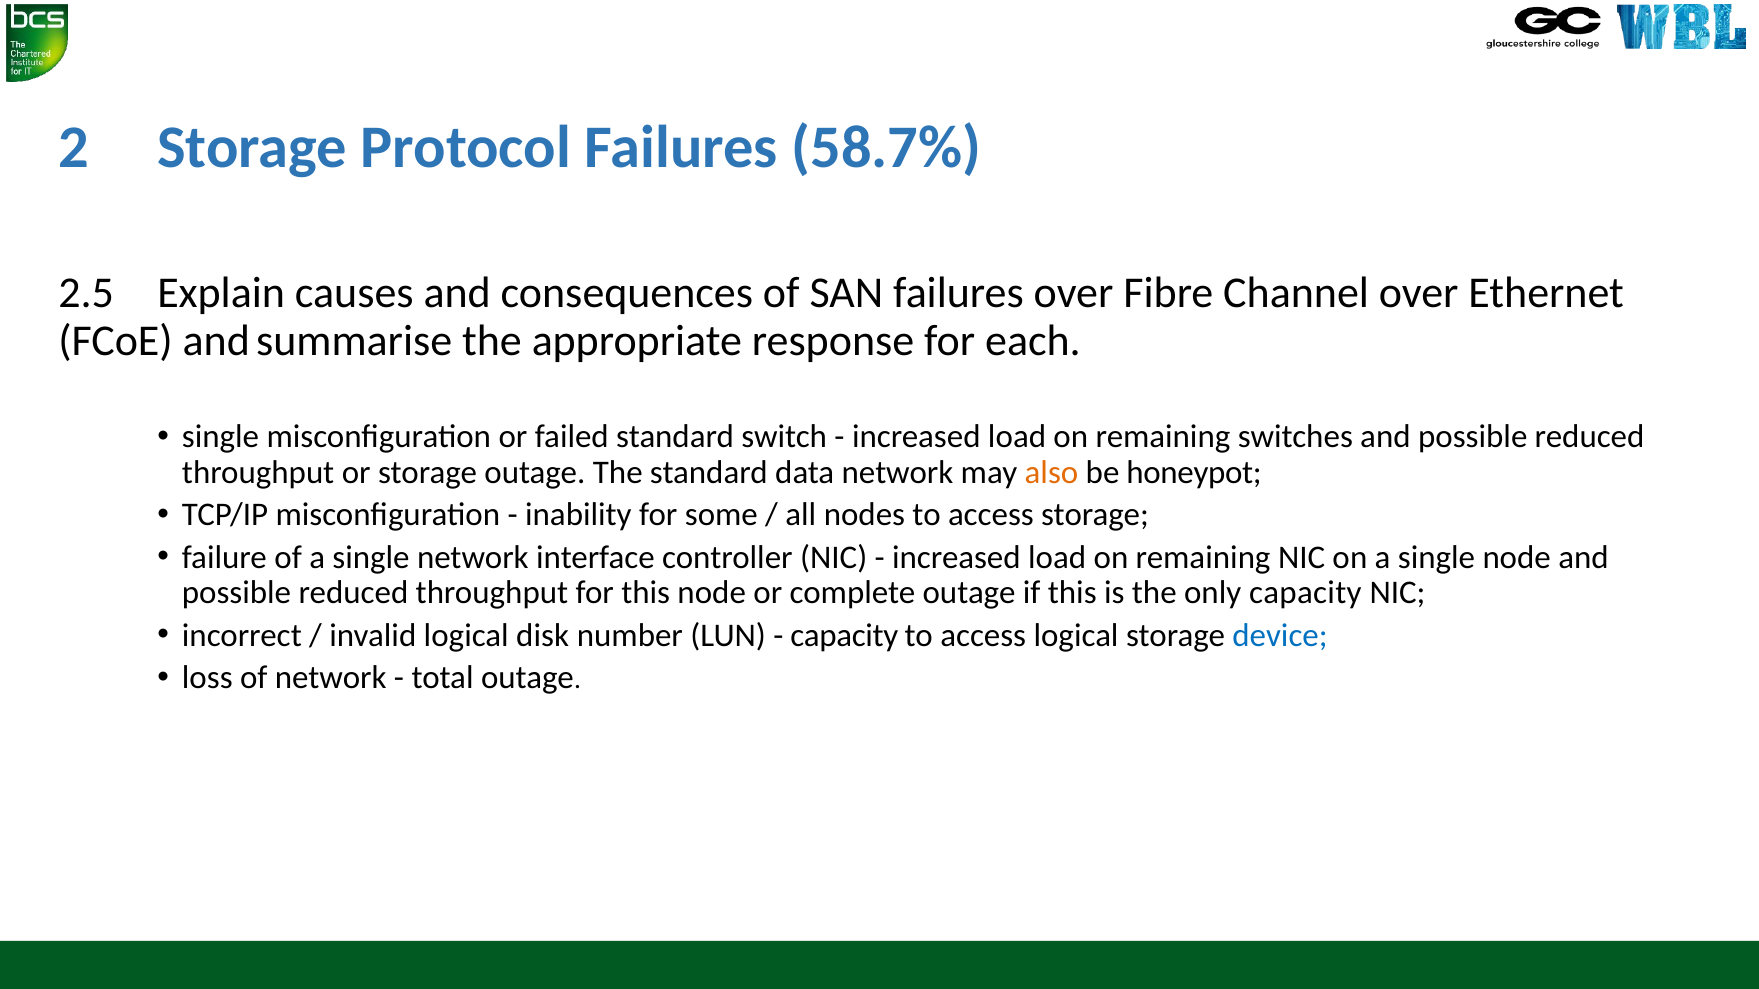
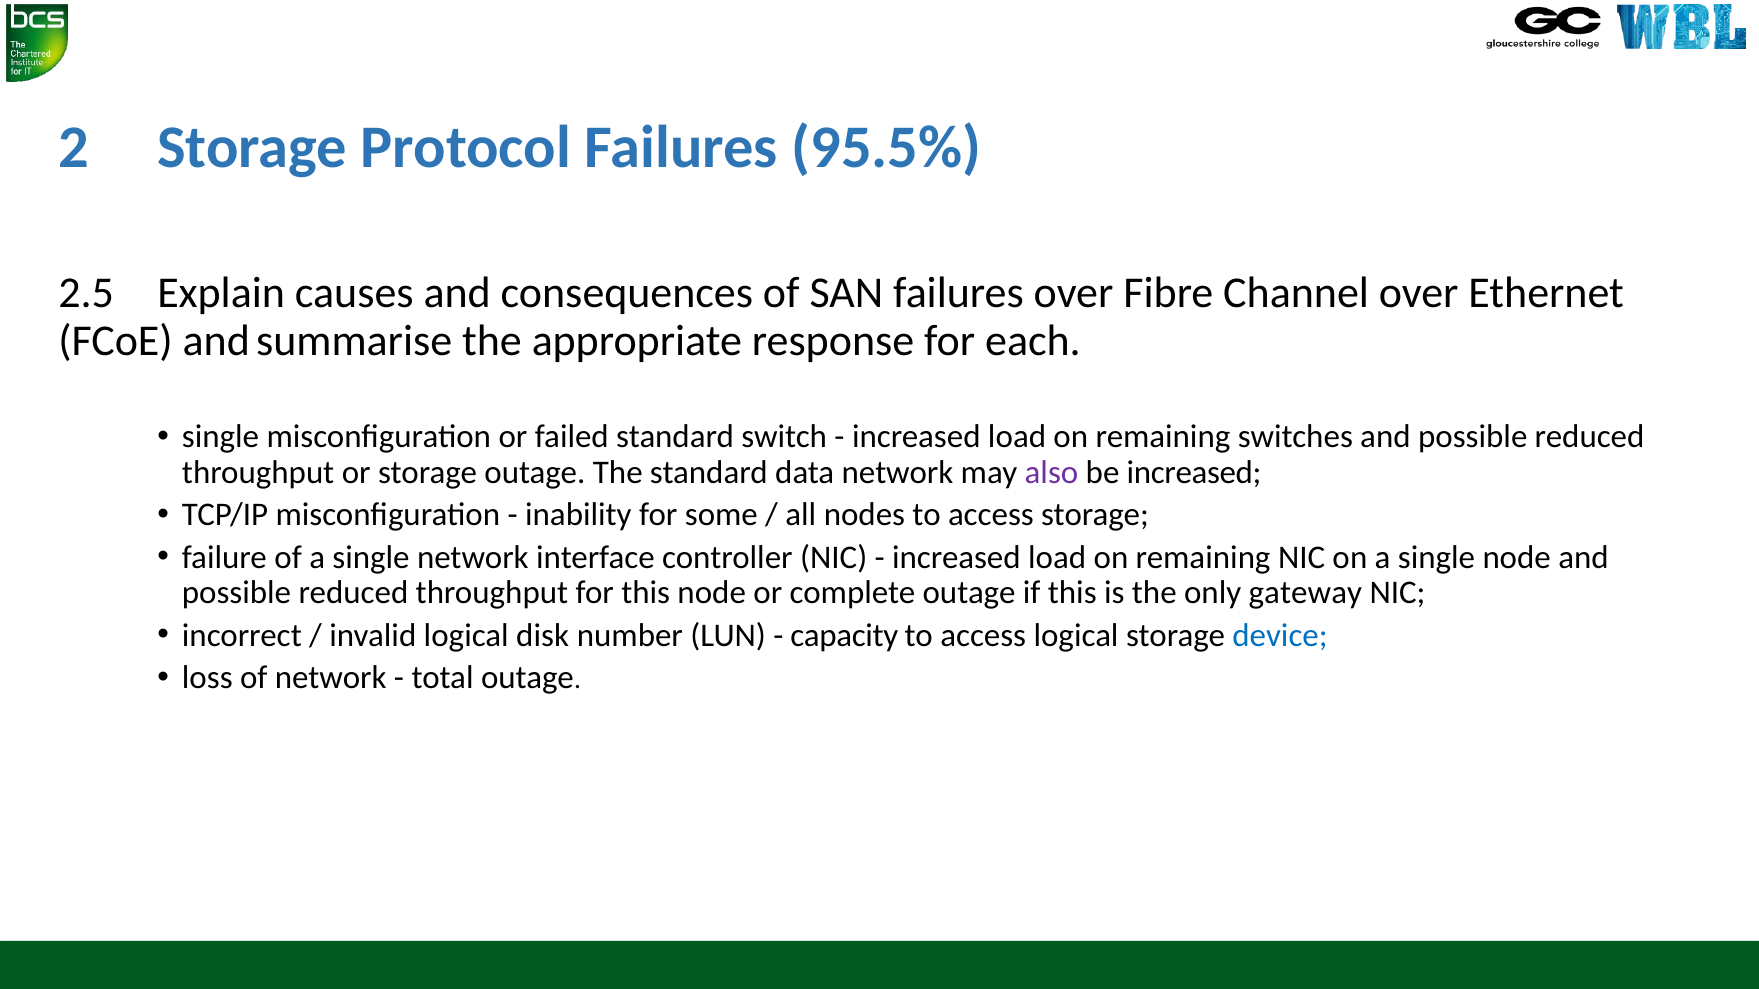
58.7%: 58.7% -> 95.5%
also colour: orange -> purple
be honeypot: honeypot -> increased
only capacity: capacity -> gateway
